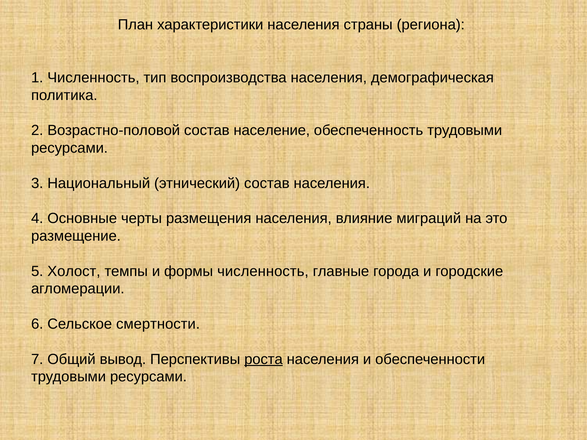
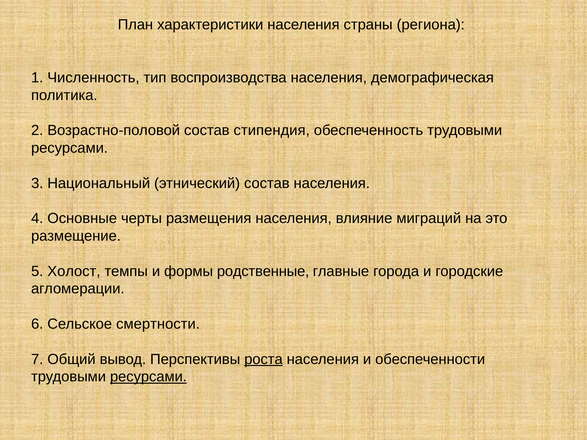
население: население -> стипендия
формы численность: численность -> родственные
ресурсами at (148, 377) underline: none -> present
